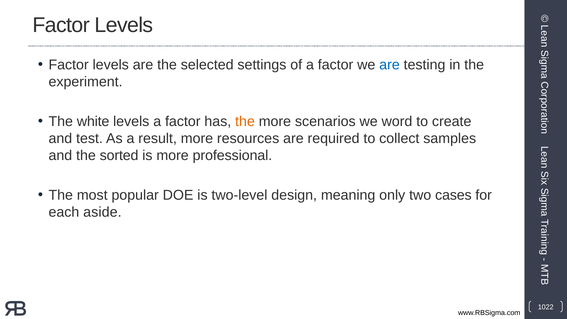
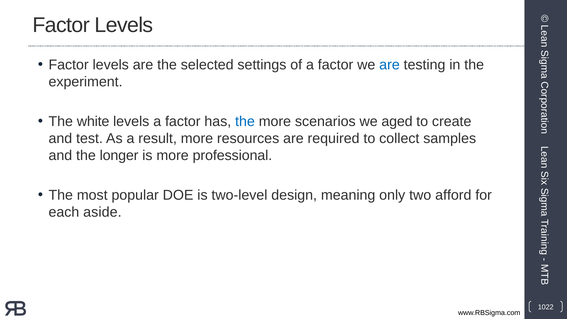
the at (245, 121) colour: orange -> blue
word: word -> aged
sorted: sorted -> longer
cases: cases -> afford
